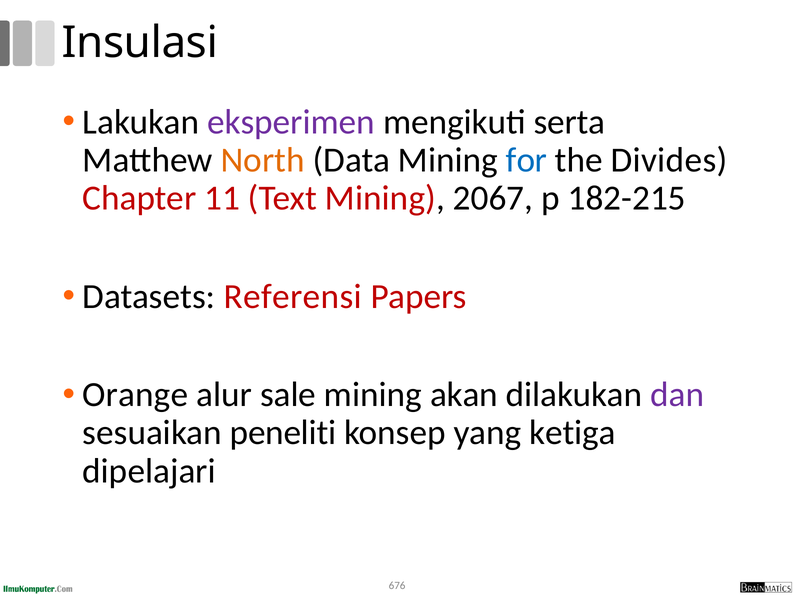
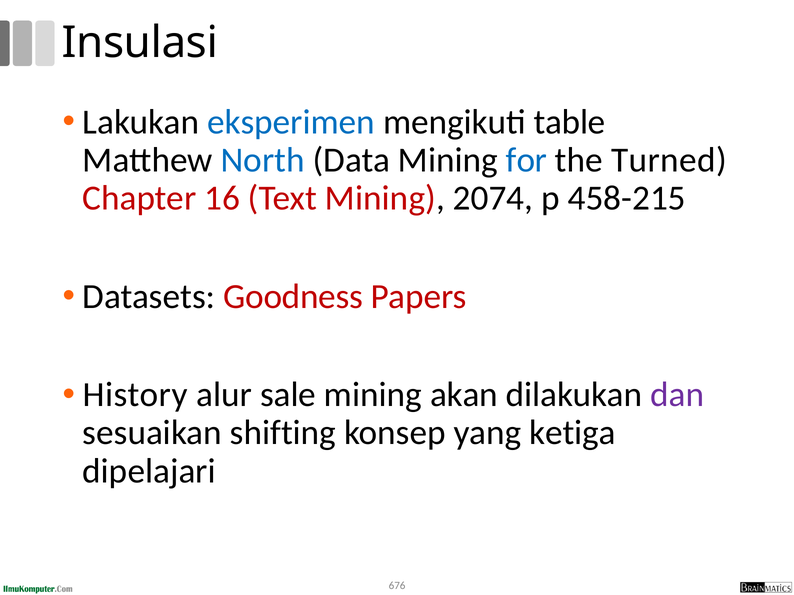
eksperimen colour: purple -> blue
serta: serta -> table
North colour: orange -> blue
Divides: Divides -> Turned
11: 11 -> 16
2067: 2067 -> 2074
182-215: 182-215 -> 458-215
Referensi: Referensi -> Goodness
Orange: Orange -> History
peneliti: peneliti -> shifting
